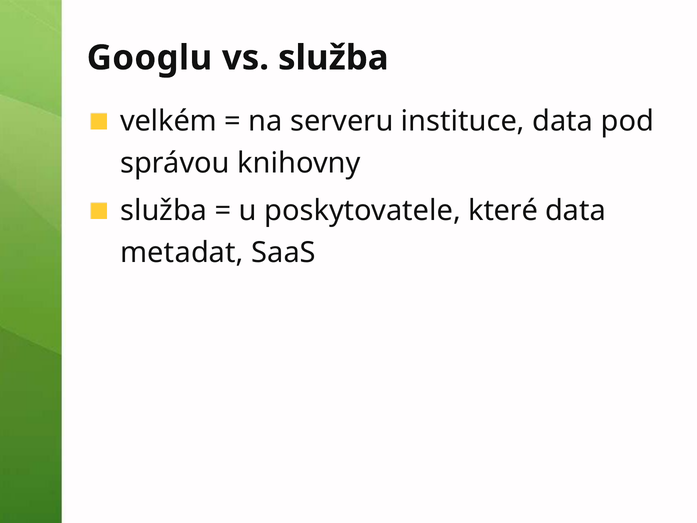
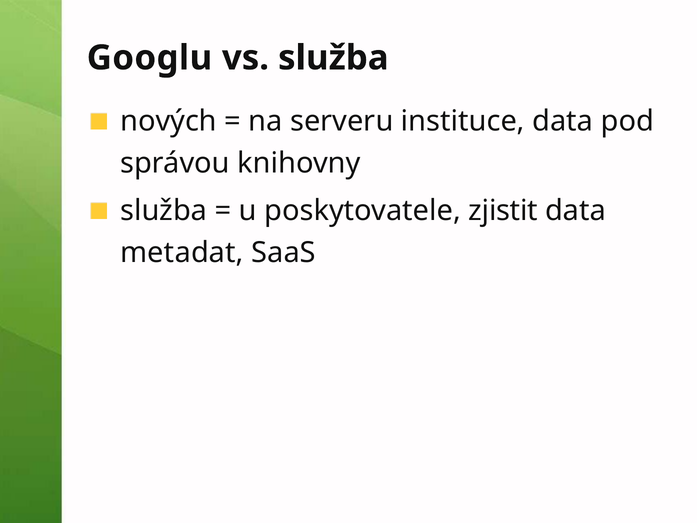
velkém: velkém -> nových
které: které -> zjistit
